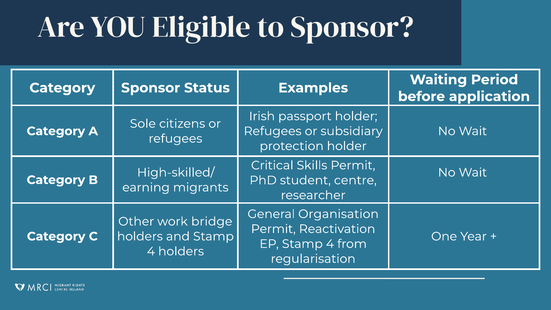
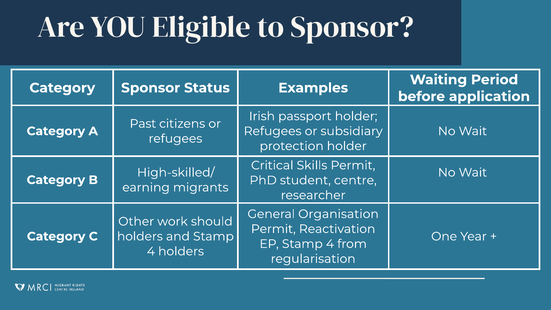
Sole: Sole -> Past
bridge: bridge -> should
